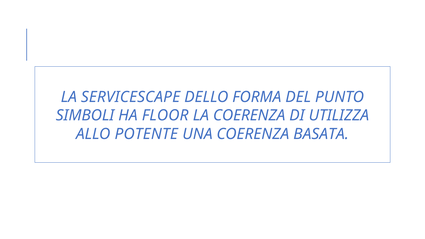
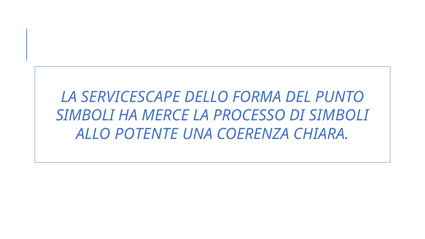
FLOOR: FLOOR -> MERCE
LA COERENZA: COERENZA -> PROCESSO
DI UTILIZZA: UTILIZZA -> SIMBOLI
BASATA: BASATA -> CHIARA
